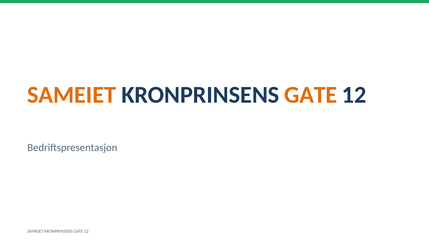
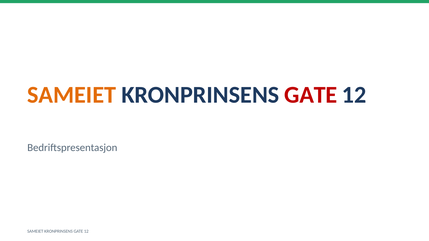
GATE at (311, 95) colour: orange -> red
